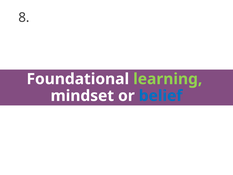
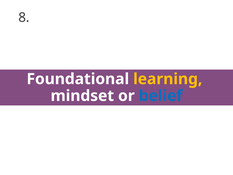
learning colour: light green -> yellow
